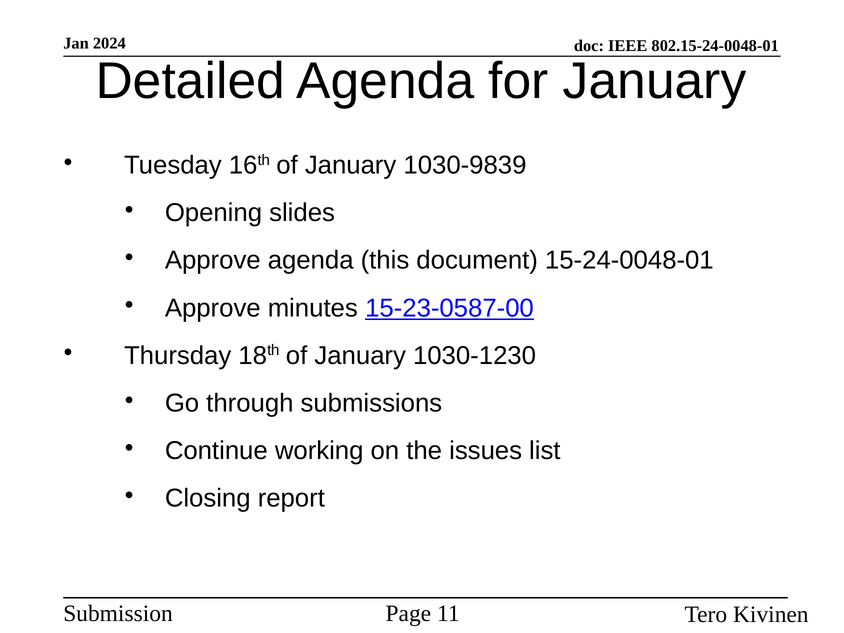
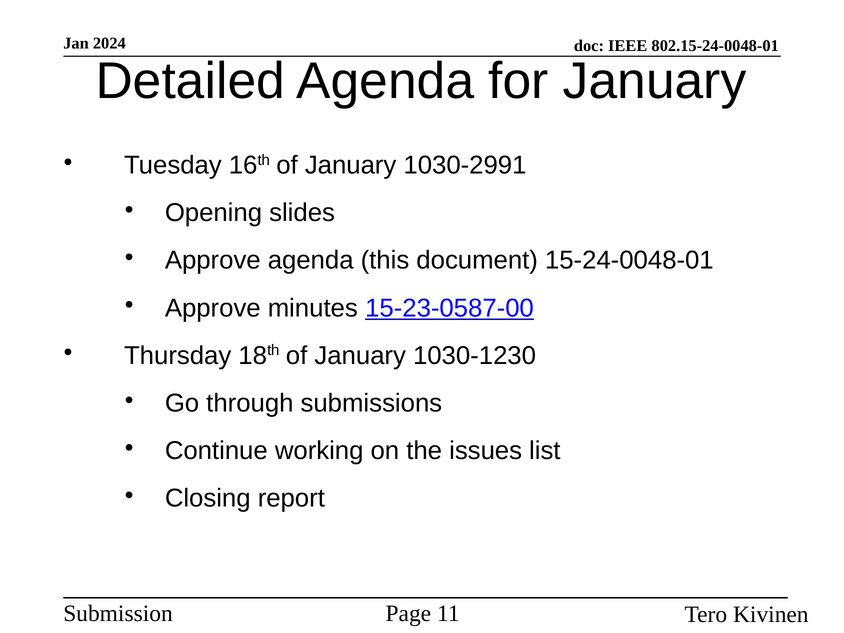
1030-9839: 1030-9839 -> 1030-2991
